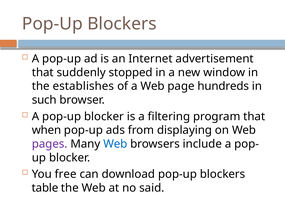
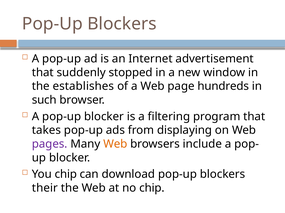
when: when -> takes
Web at (115, 144) colour: blue -> orange
You free: free -> chip
table: table -> their
no said: said -> chip
